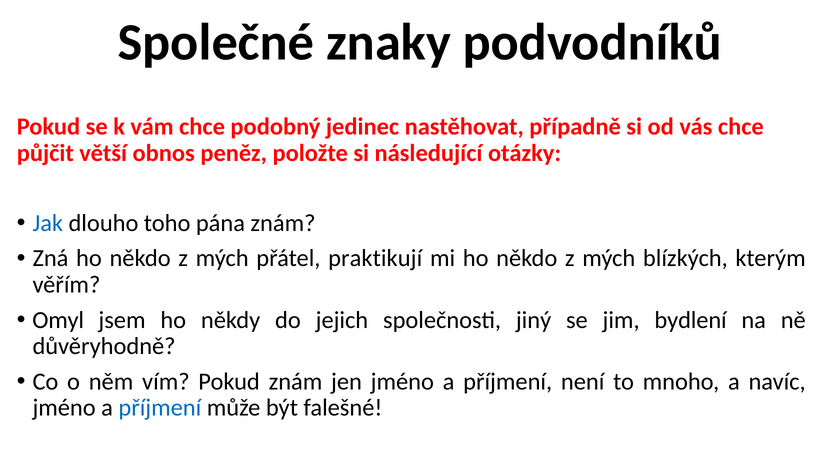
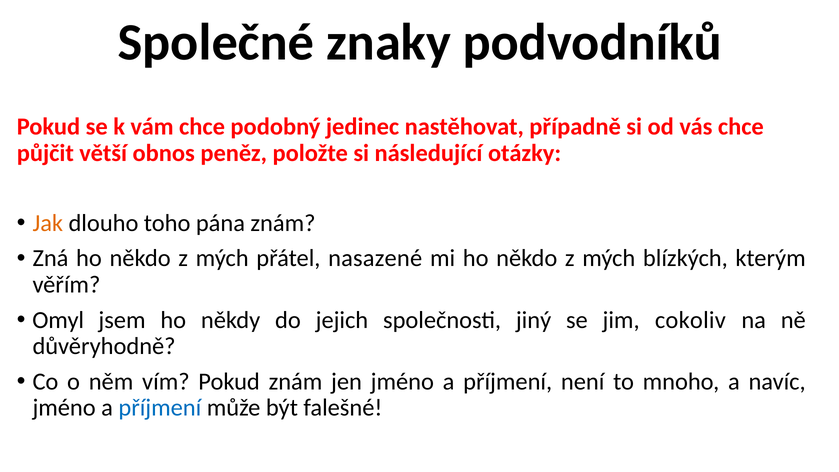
Jak colour: blue -> orange
praktikují: praktikují -> nasazené
bydlení: bydlení -> cokoliv
